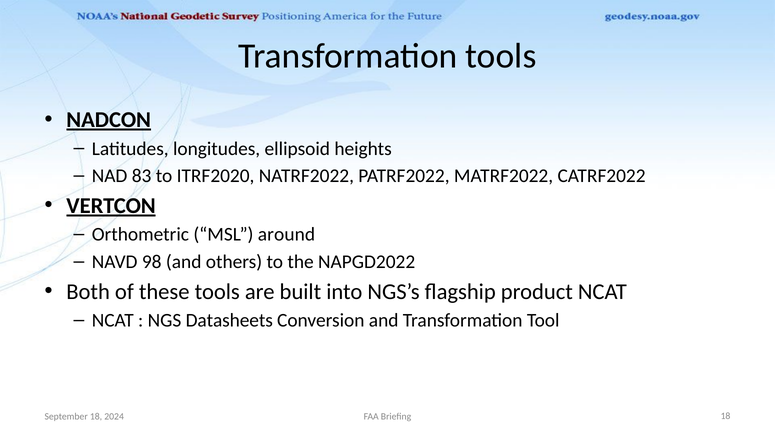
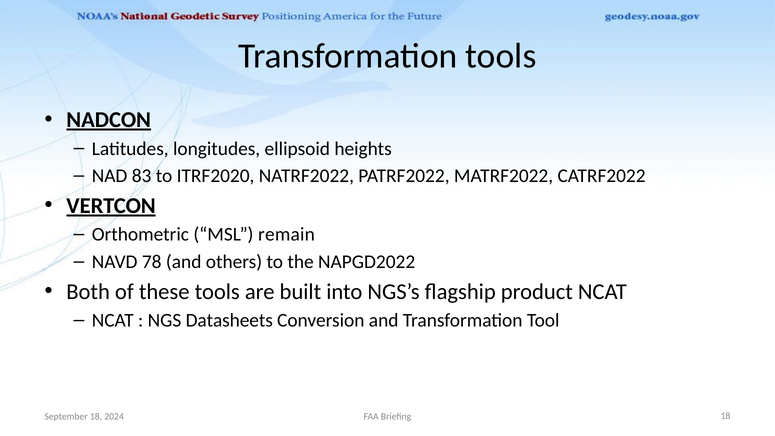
around: around -> remain
98: 98 -> 78
